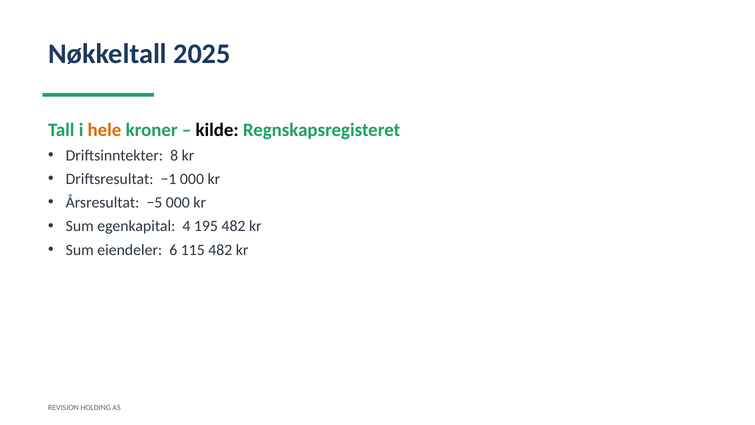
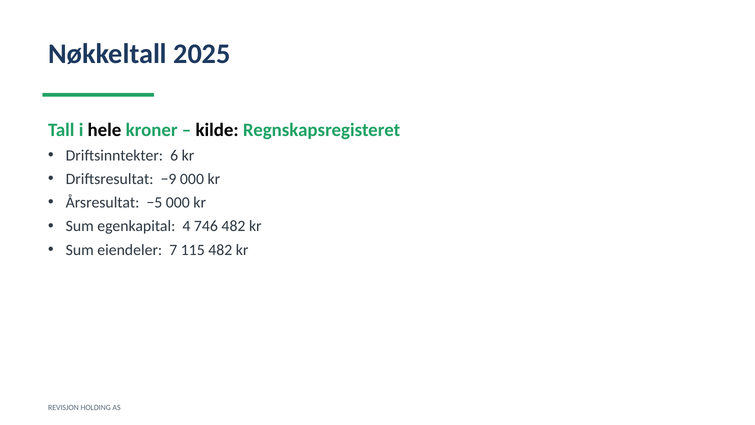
hele colour: orange -> black
8: 8 -> 6
−1: −1 -> −9
195: 195 -> 746
6: 6 -> 7
